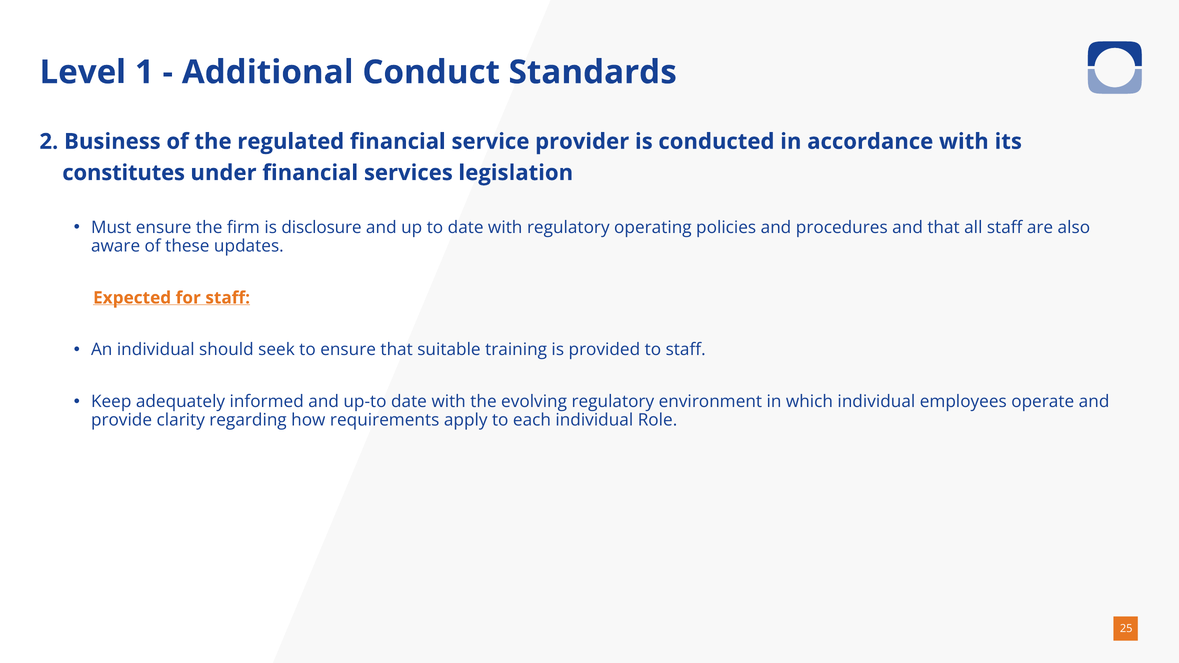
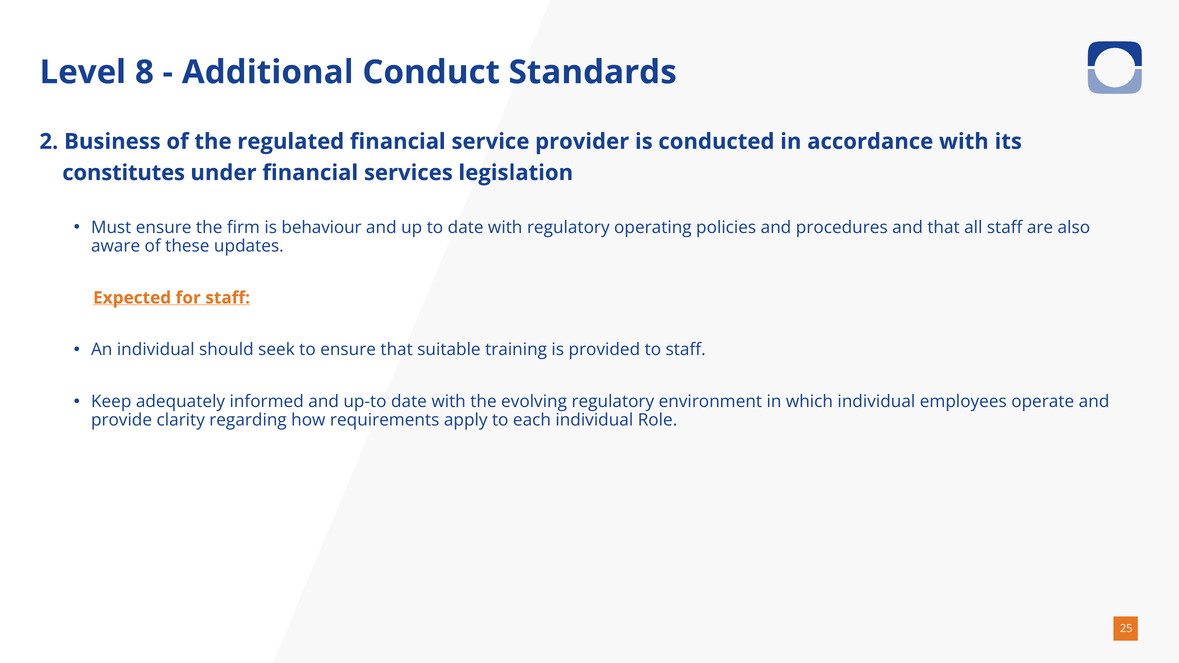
1: 1 -> 8
disclosure: disclosure -> behaviour
